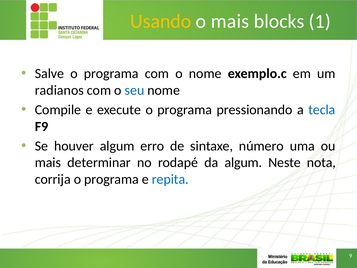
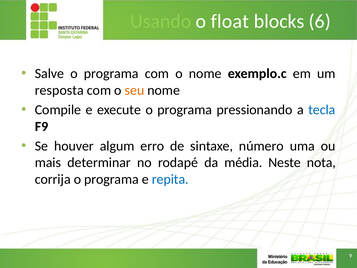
Usando colour: yellow -> light green
o mais: mais -> float
1: 1 -> 6
radianos: radianos -> resposta
seu colour: blue -> orange
da algum: algum -> média
